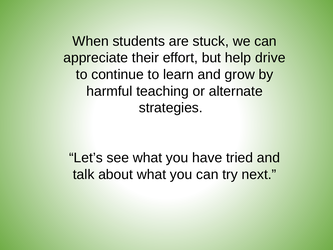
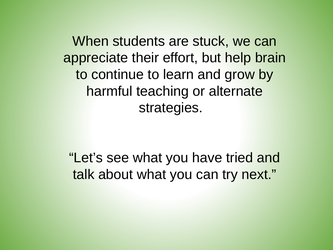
drive: drive -> brain
